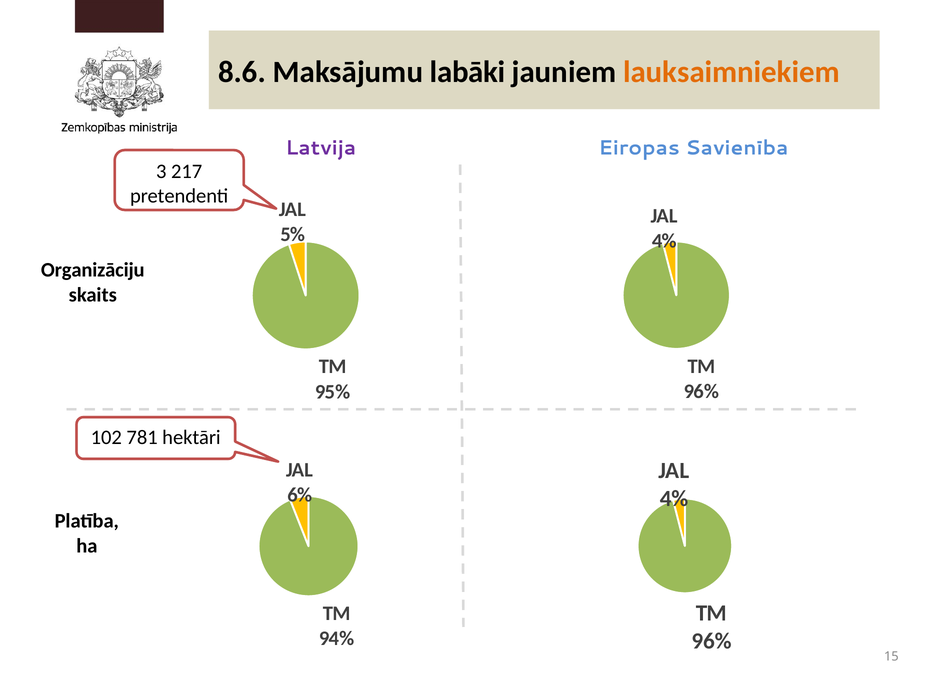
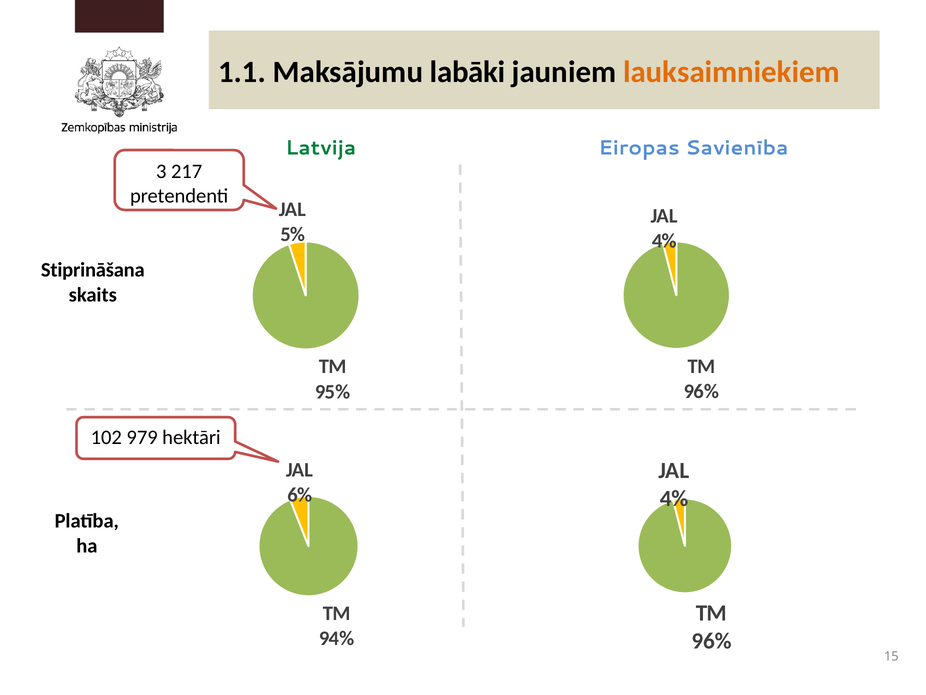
8.6: 8.6 -> 1.1
Latvija colour: purple -> green
Organizāciju: Organizāciju -> Stiprināšana
781: 781 -> 979
